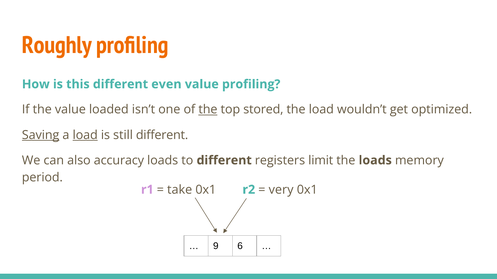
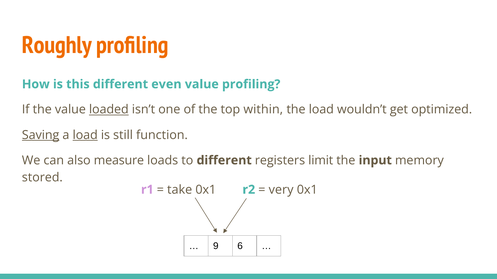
loaded underline: none -> present
the at (208, 110) underline: present -> none
stored: stored -> within
still different: different -> function
accuracy: accuracy -> measure
the loads: loads -> input
period: period -> stored
